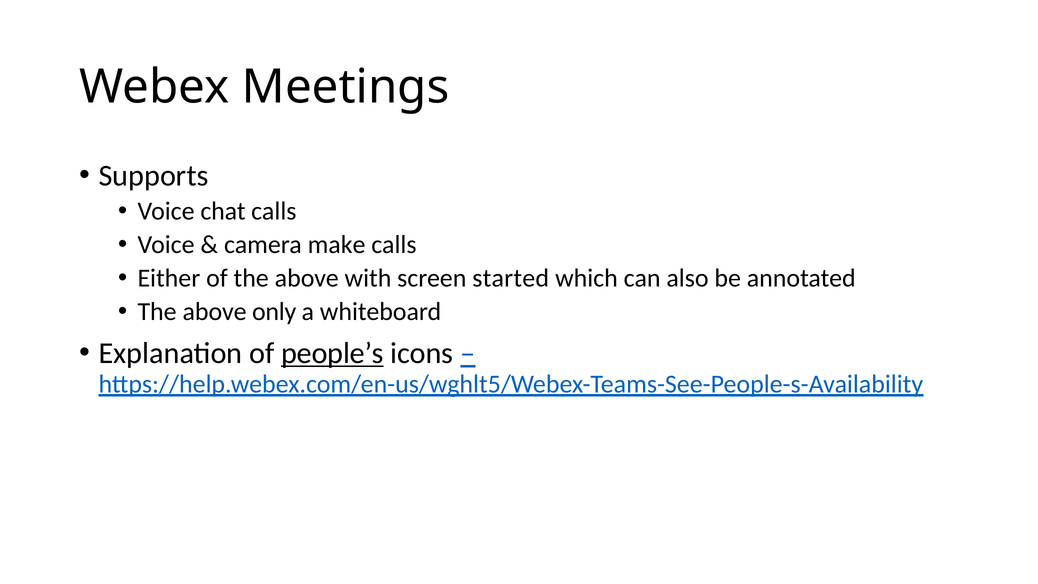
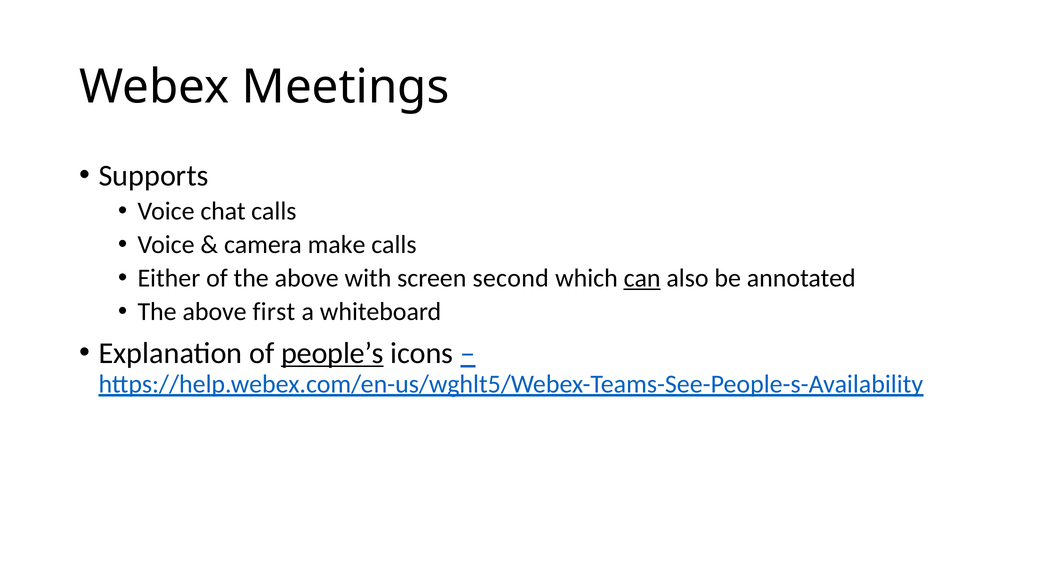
started: started -> second
can underline: none -> present
only: only -> first
